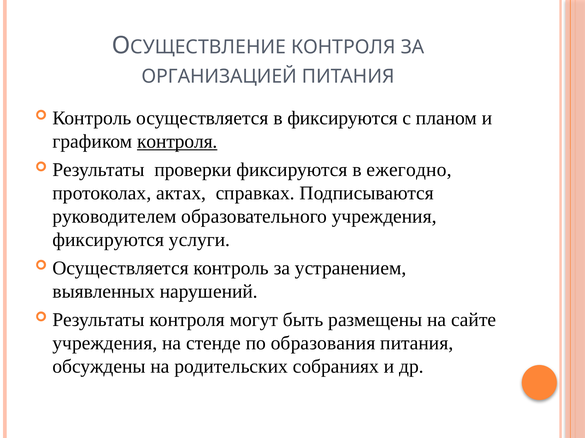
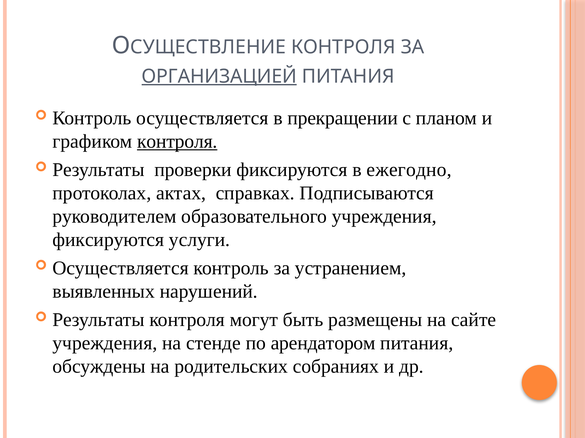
ОРГАНИЗАЦИЕЙ underline: none -> present
в фиксируются: фиксируются -> прекращении
образования: образования -> арендатором
